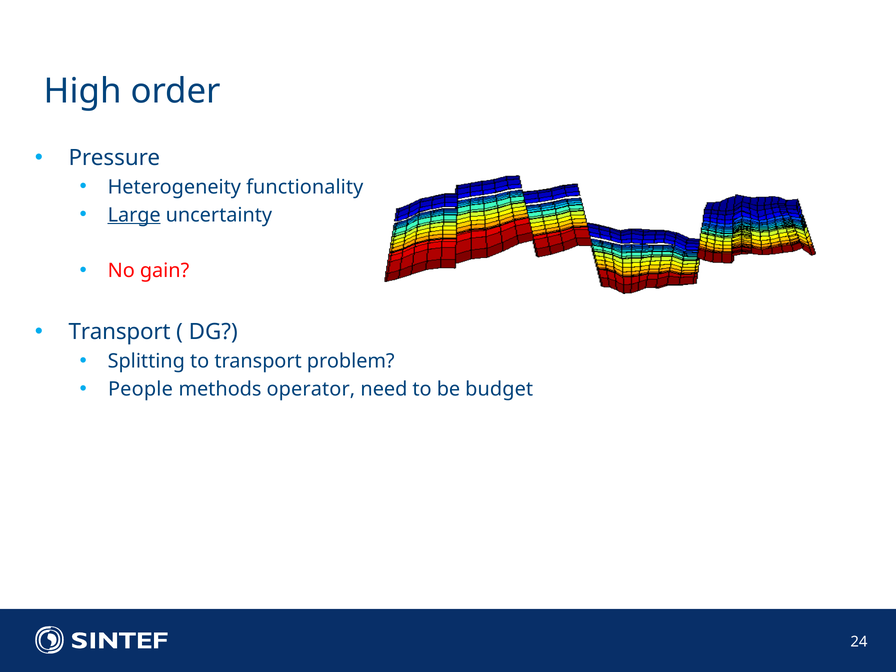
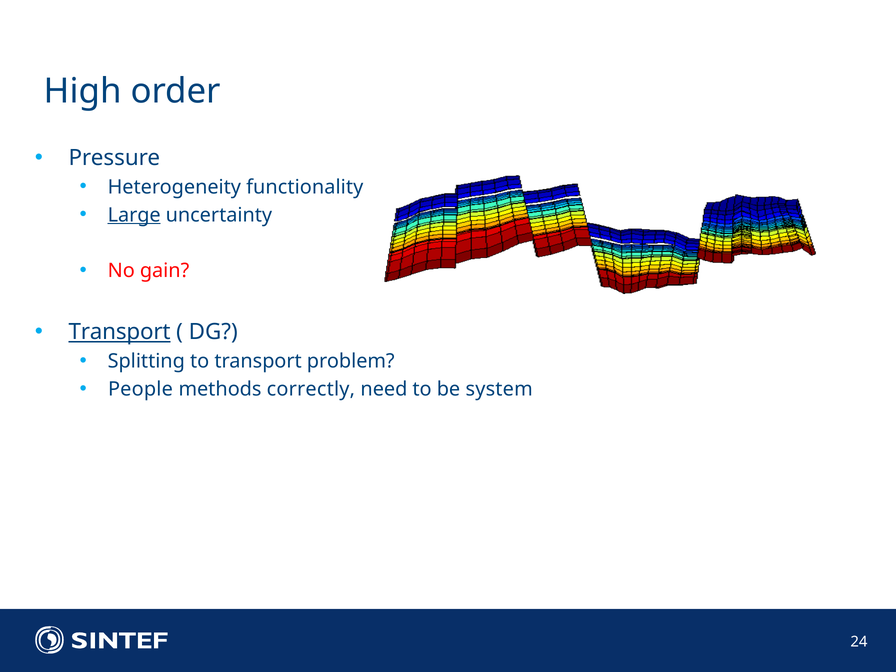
Transport at (120, 332) underline: none -> present
operator: operator -> correctly
budget: budget -> system
